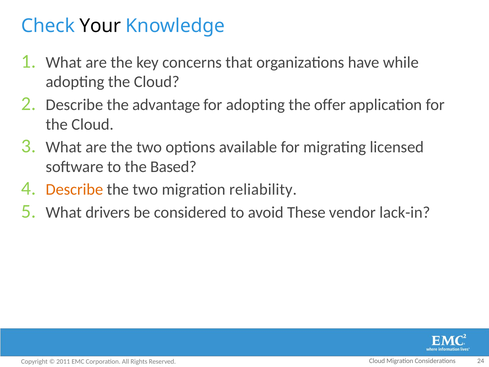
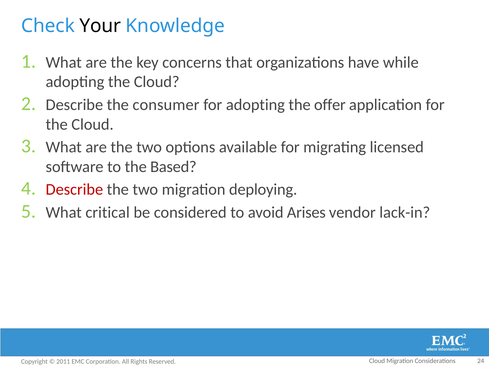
advantage: advantage -> consumer
Describe at (74, 189) colour: orange -> red
reliability: reliability -> deploying
drivers: drivers -> critical
These: These -> Arises
